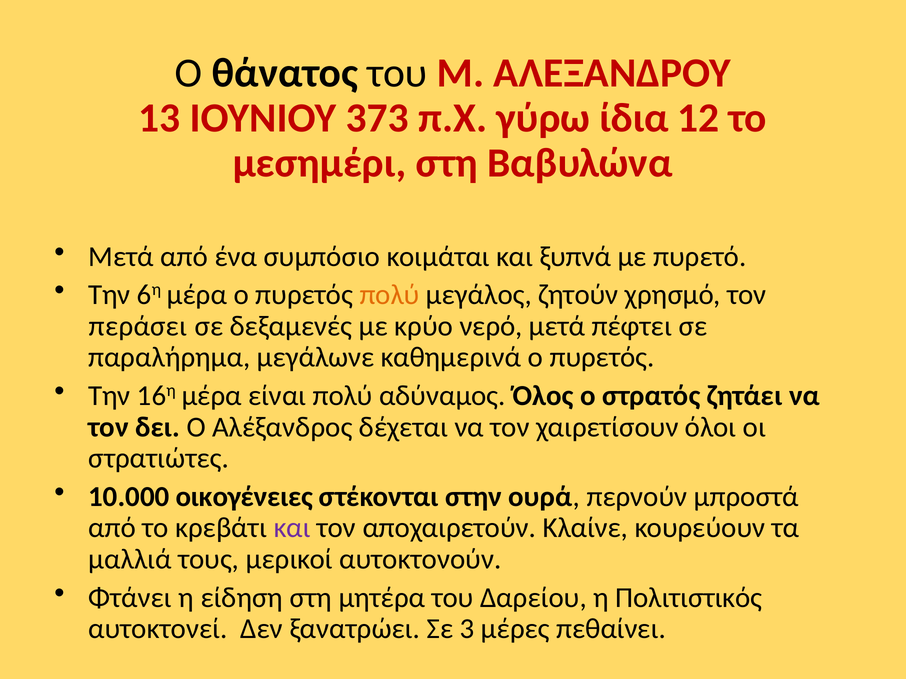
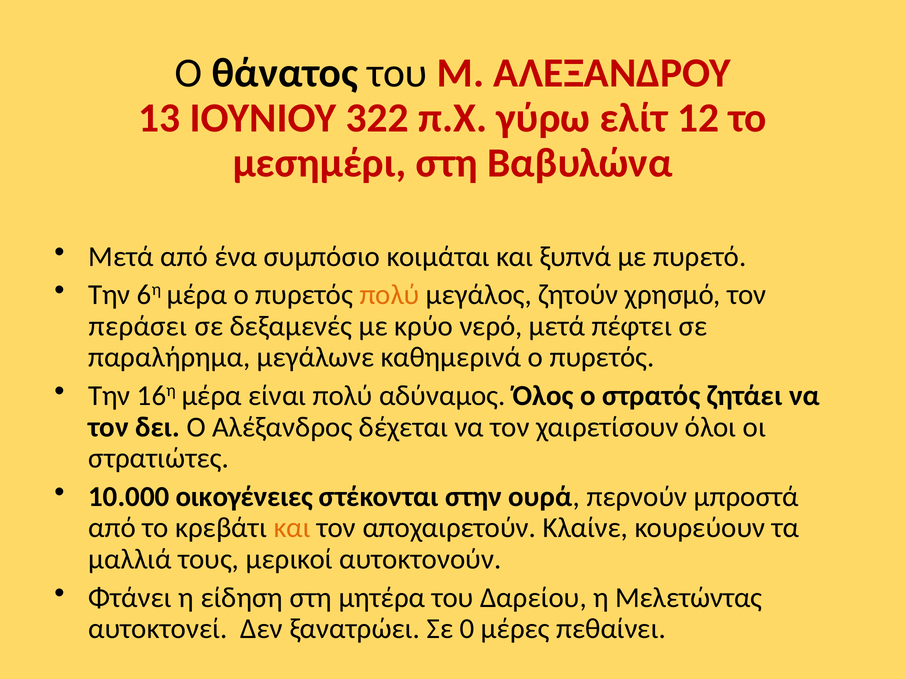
373: 373 -> 322
ίδια: ίδια -> ελίτ
και at (292, 528) colour: purple -> orange
Πολιτιστικός: Πολιτιστικός -> Μελετώντας
3: 3 -> 0
